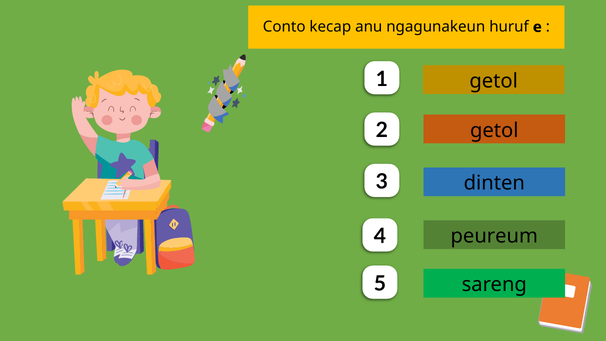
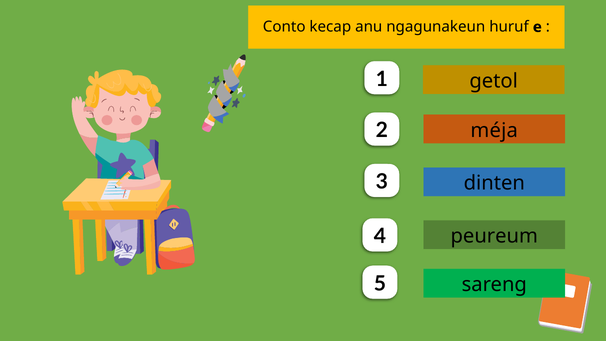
getol at (494, 130): getol -> méja
